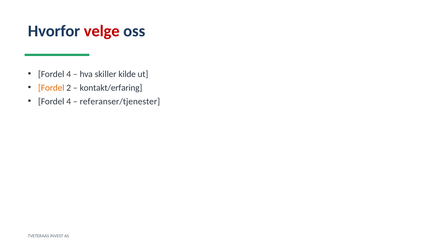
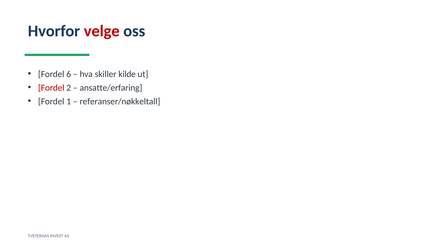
4 at (69, 74): 4 -> 6
Fordel at (51, 88) colour: orange -> red
kontakt/erfaring: kontakt/erfaring -> ansatte/erfaring
4 at (69, 102): 4 -> 1
referanser/tjenester: referanser/tjenester -> referanser/nøkkeltall
